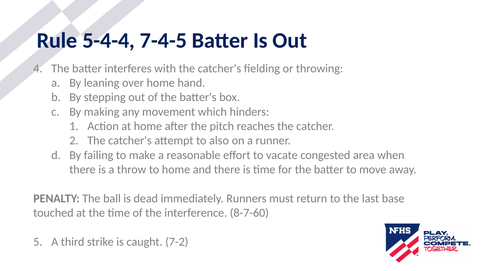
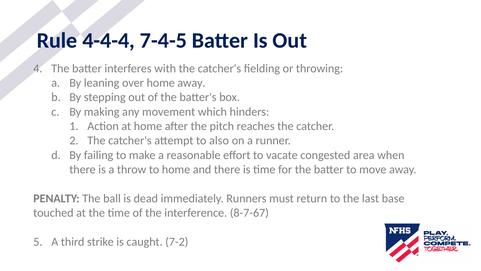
5-4-4: 5-4-4 -> 4-4-4
home hand: hand -> away
8-7-60: 8-7-60 -> 8-7-67
